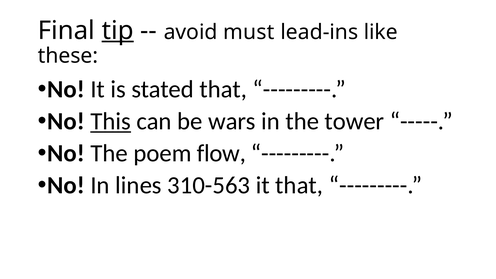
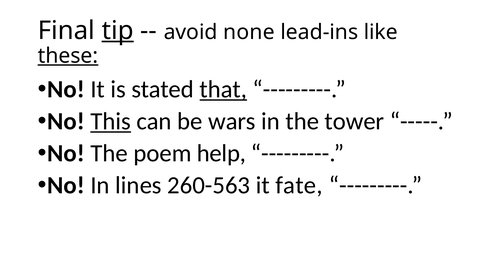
must: must -> none
these underline: none -> present
that at (223, 89) underline: none -> present
flow: flow -> help
310-563: 310-563 -> 260-563
it that: that -> fate
